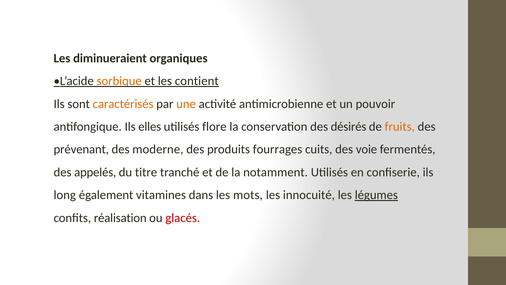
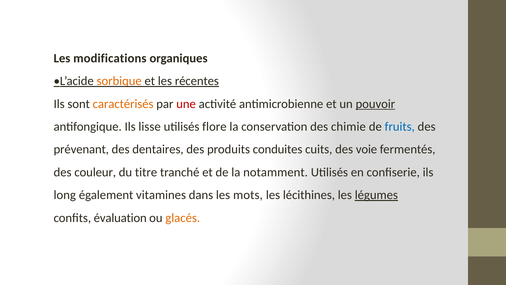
diminueraient: diminueraient -> modifications
contient: contient -> récentes
une colour: orange -> red
pouvoir underline: none -> present
elles: elles -> lisse
désirés: désirés -> chimie
fruits colour: orange -> blue
moderne: moderne -> dentaires
fourrages: fourrages -> conduites
appelés: appelés -> couleur
innocuité: innocuité -> lécithines
réalisation: réalisation -> évaluation
glacés colour: red -> orange
